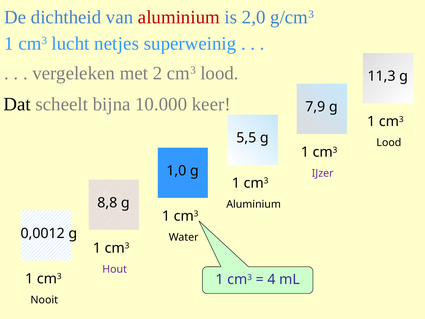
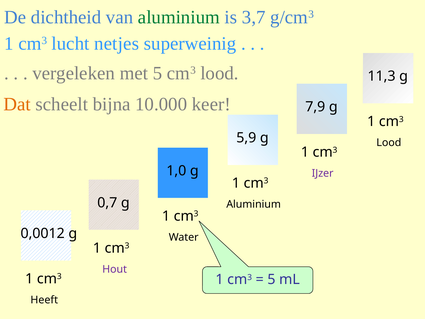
aluminium at (179, 17) colour: red -> green
2,0: 2,0 -> 3,7
met 2: 2 -> 5
Dat colour: black -> orange
5,5: 5,5 -> 5,9
8,8: 8,8 -> 0,7
4 at (271, 279): 4 -> 5
Nooit: Nooit -> Heeft
